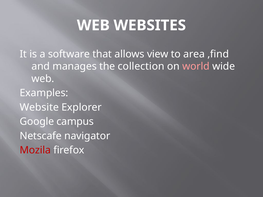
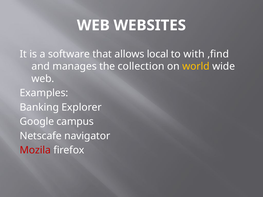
view: view -> local
area: area -> with
world colour: pink -> yellow
Website: Website -> Banking
